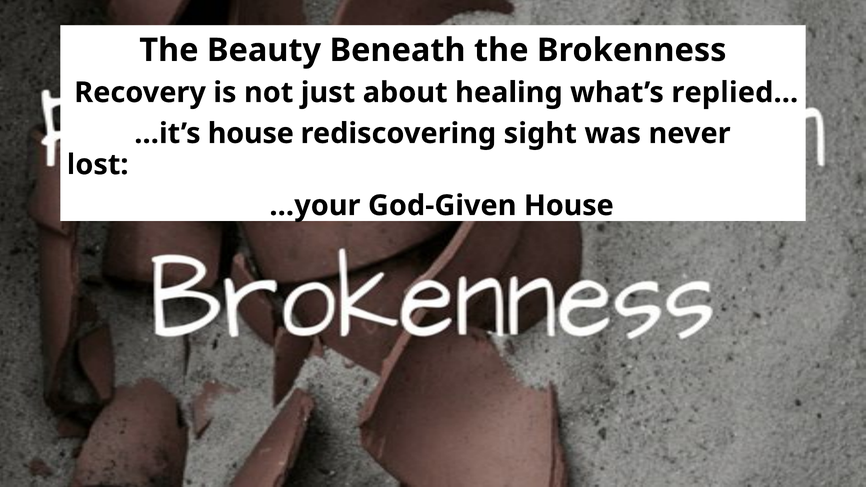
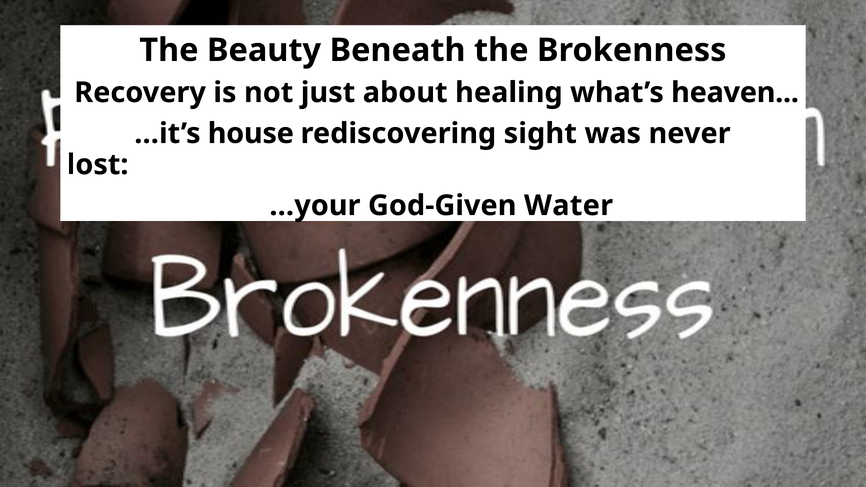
replied: replied -> heaven
God-Given House: House -> Water
